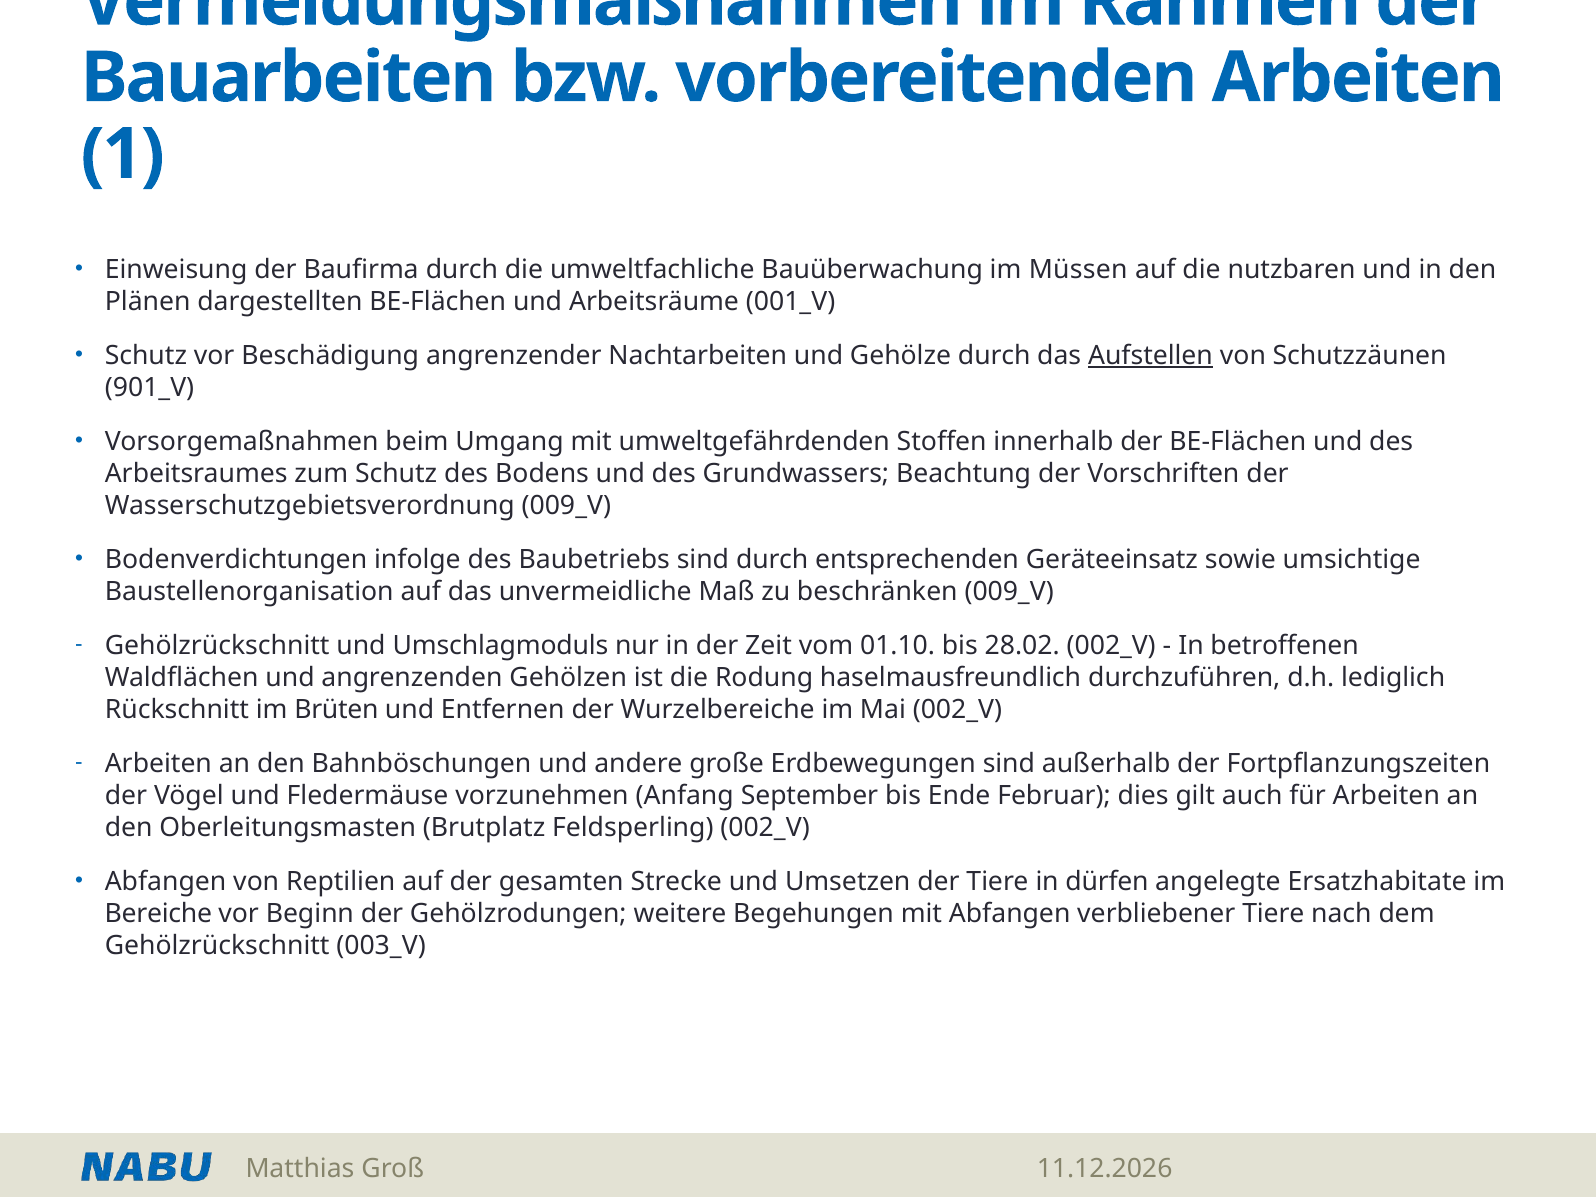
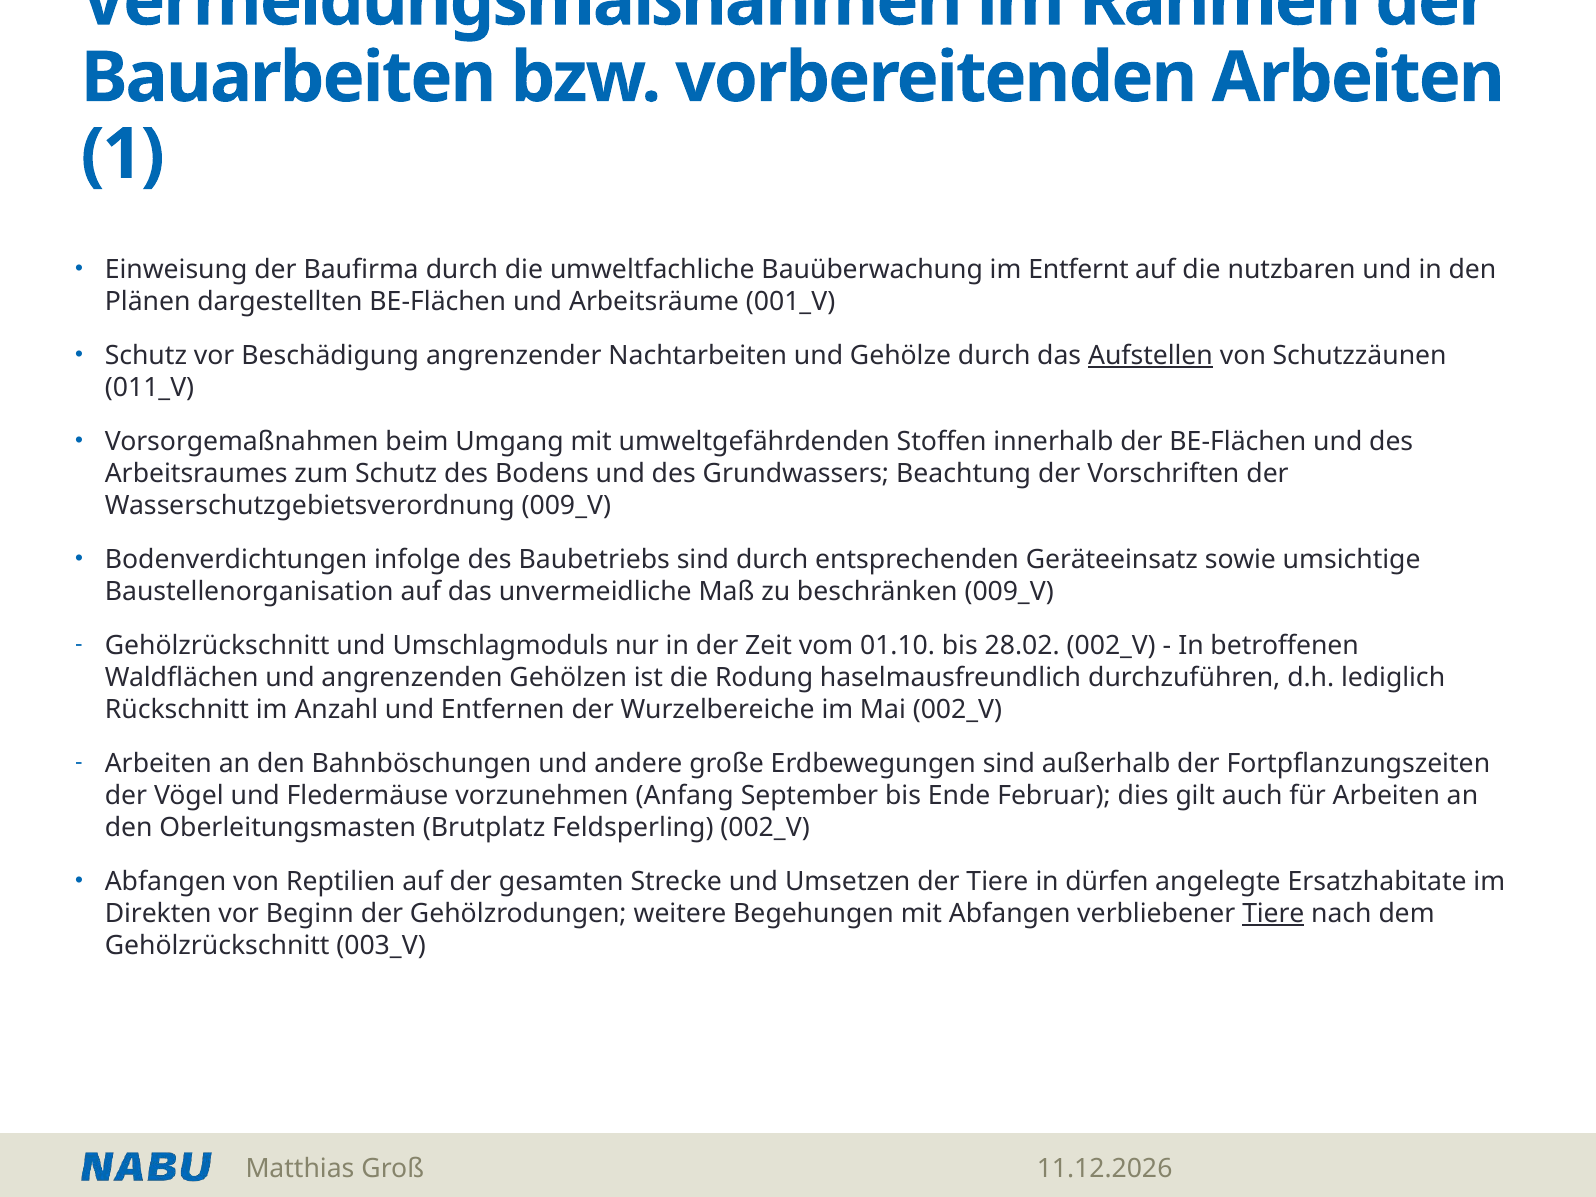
Müssen: Müssen -> Entfernt
901_V: 901_V -> 011_V
Brüten: Brüten -> Anzahl
Bereiche: Bereiche -> Direkten
Tiere at (1273, 914) underline: none -> present
